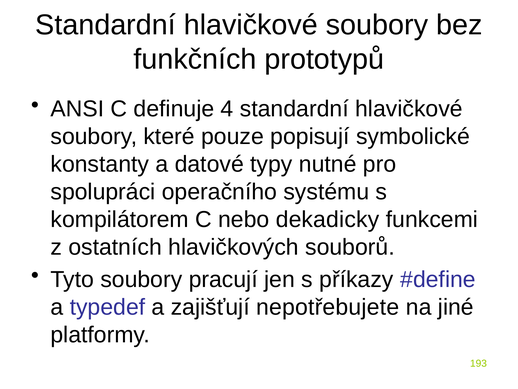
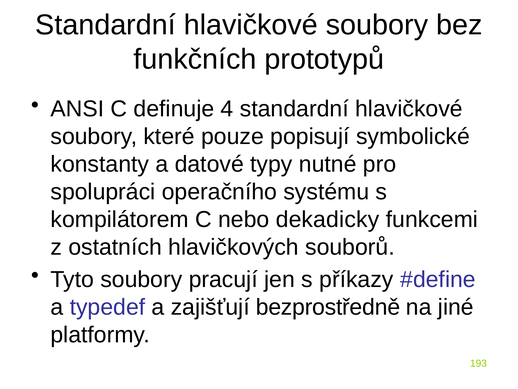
nepotřebujete: nepotřebujete -> bezprostředně
